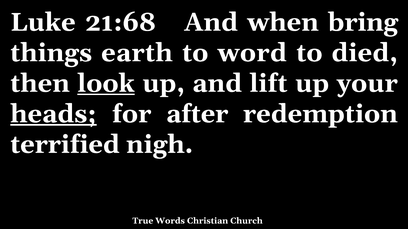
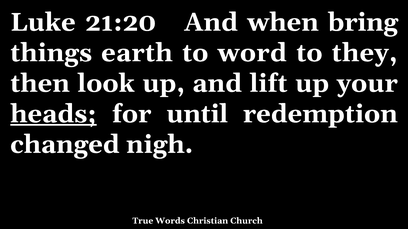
21:68: 21:68 -> 21:20
died: died -> they
look underline: present -> none
after: after -> until
terrified: terrified -> changed
